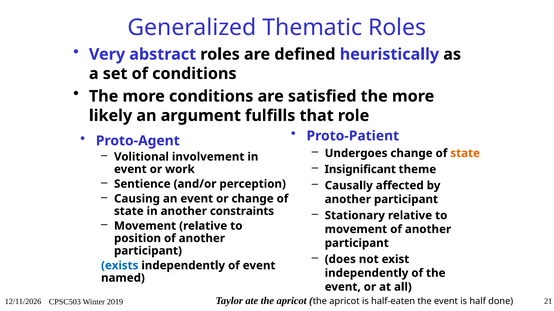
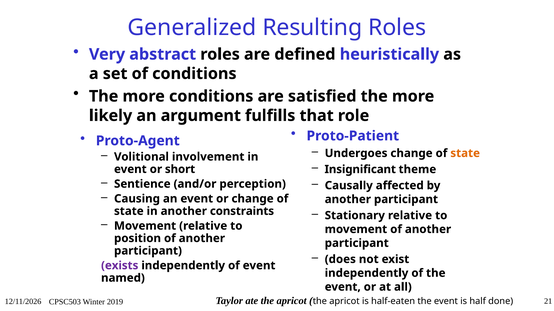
Thematic: Thematic -> Resulting
work: work -> short
exists colour: blue -> purple
